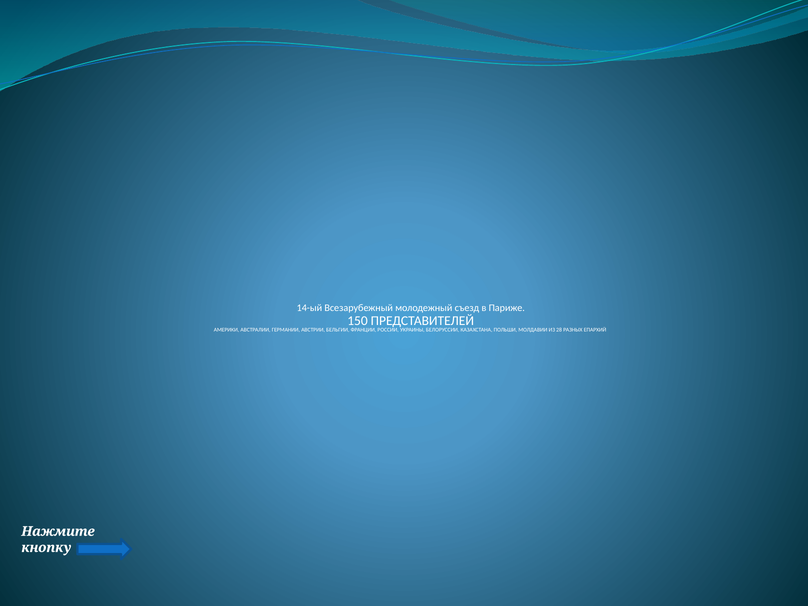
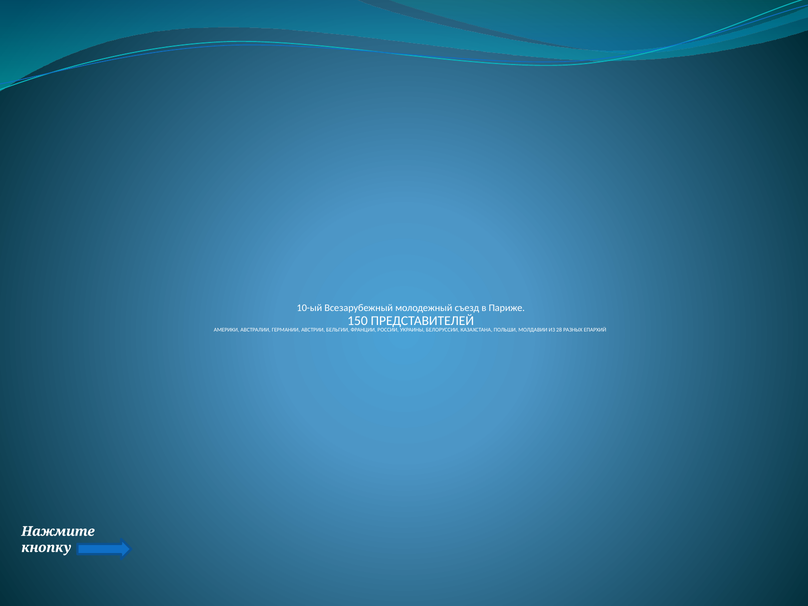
14-ый: 14-ый -> 10-ый
